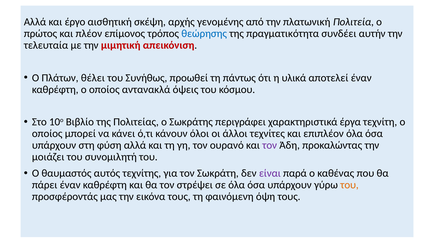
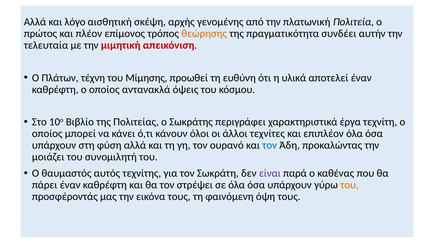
έργο: έργο -> λόγο
θεώρησης colour: blue -> orange
θέλει: θέλει -> τέχνη
Συνήθως: Συνήθως -> Μίμησης
πάντως: πάντως -> ευθύνη
τον at (270, 145) colour: purple -> blue
